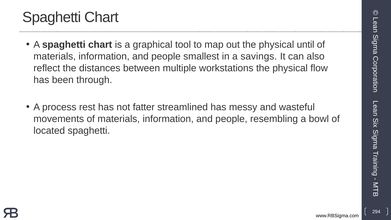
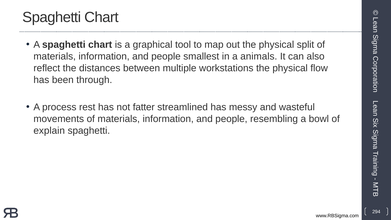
until: until -> split
savings: savings -> animals
located: located -> explain
